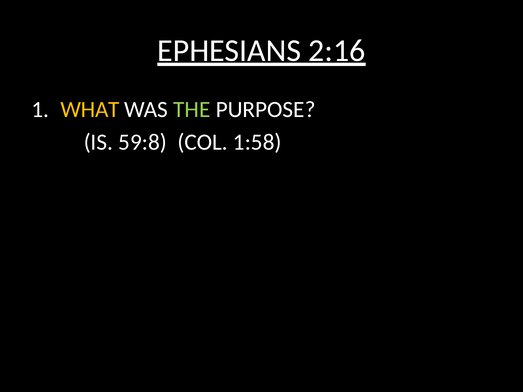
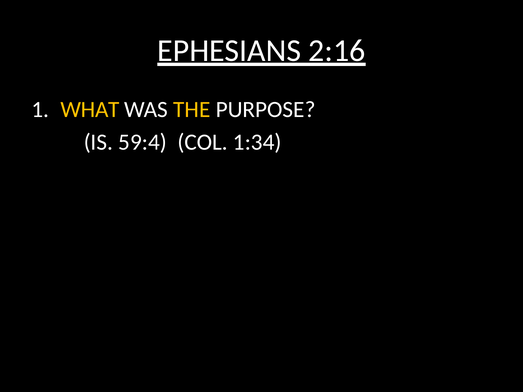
THE colour: light green -> yellow
59:8: 59:8 -> 59:4
1:58: 1:58 -> 1:34
